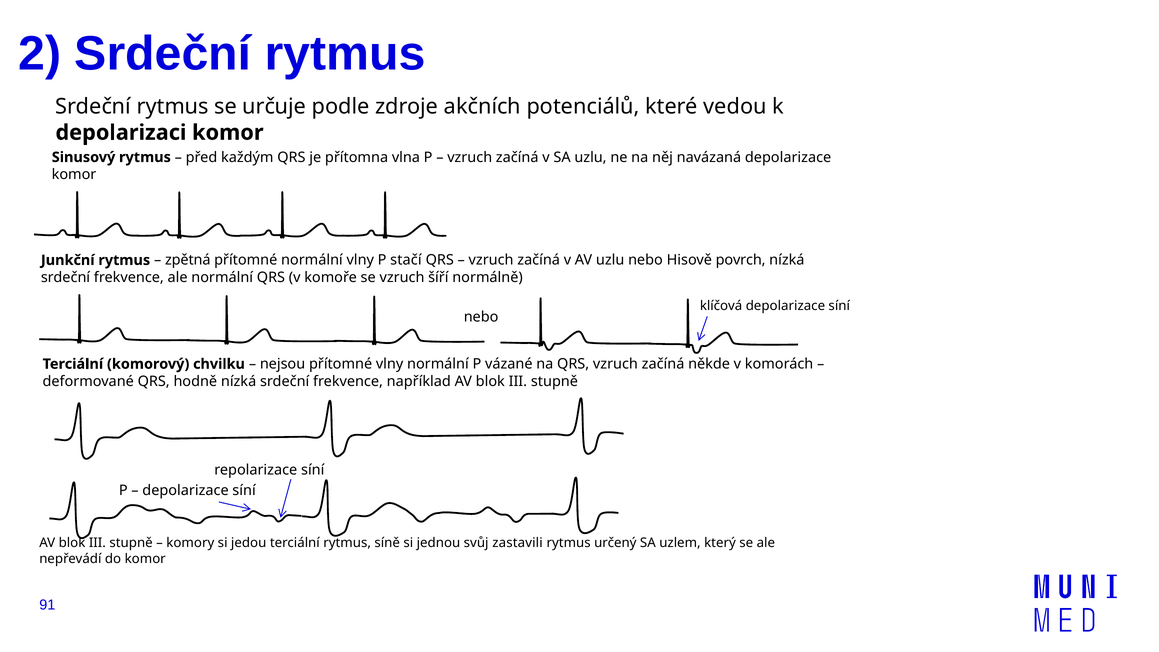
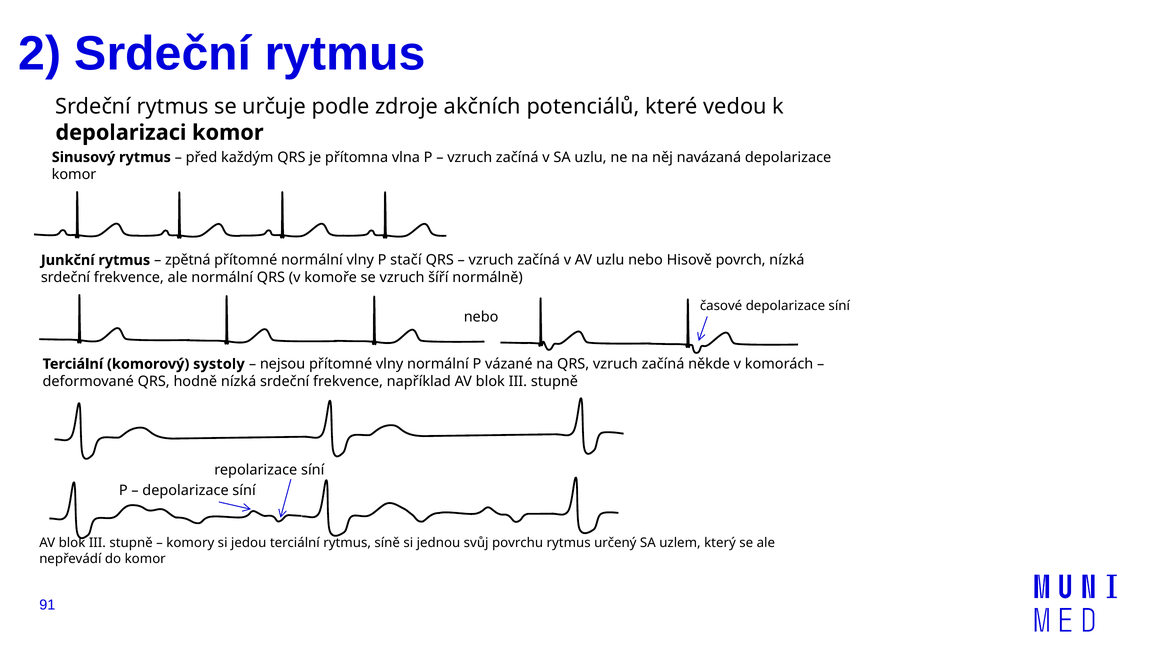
klíčová: klíčová -> časové
chvilku: chvilku -> systoly
zastavili: zastavili -> povrchu
